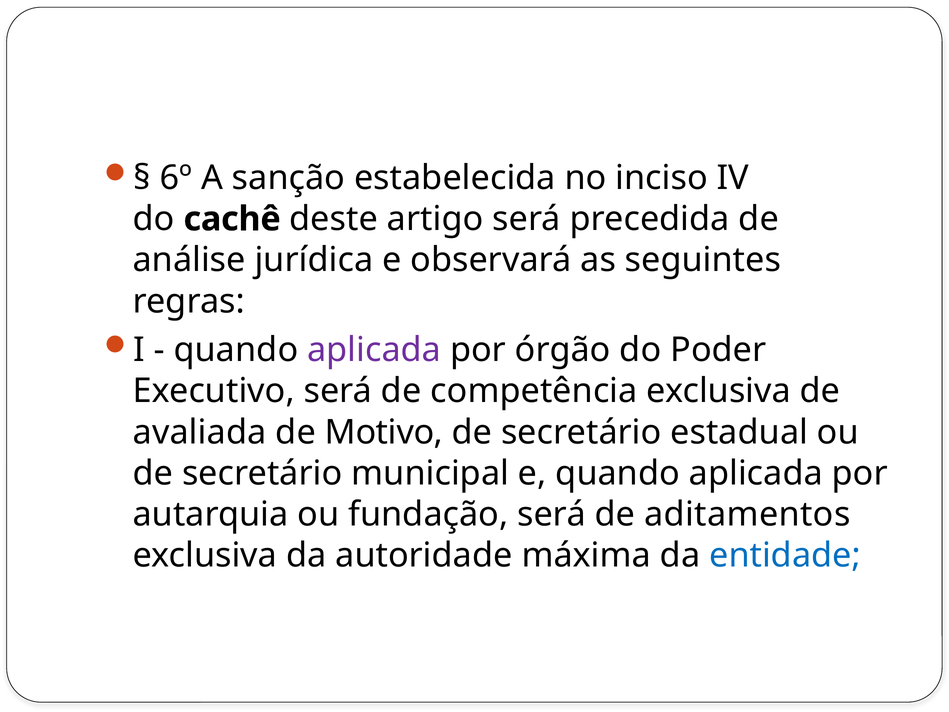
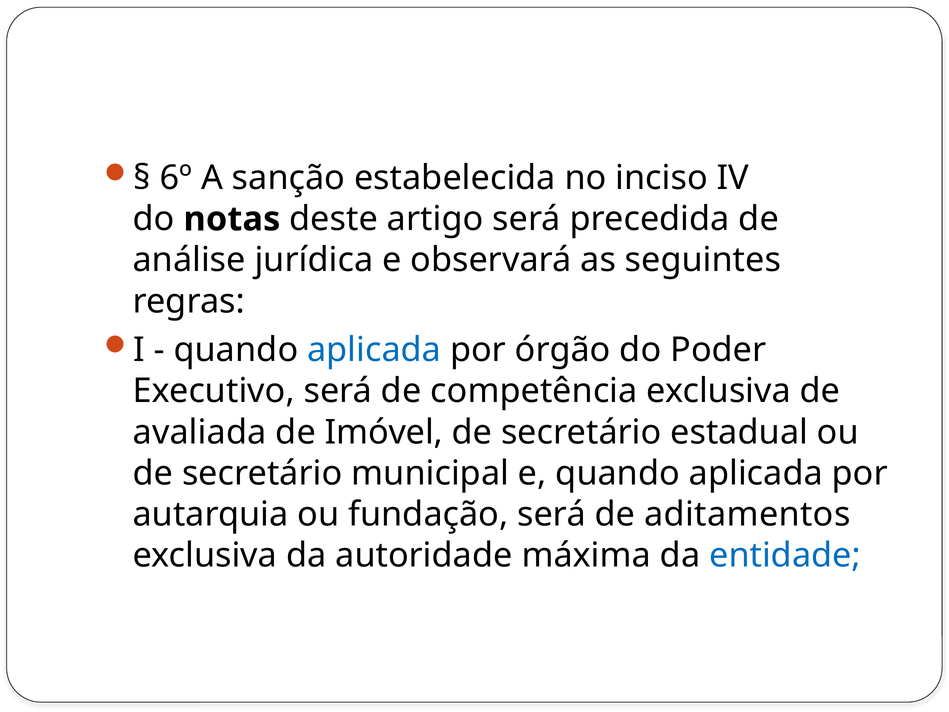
cachê: cachê -> notas
aplicada at (374, 350) colour: purple -> blue
Motivo: Motivo -> Imóvel
